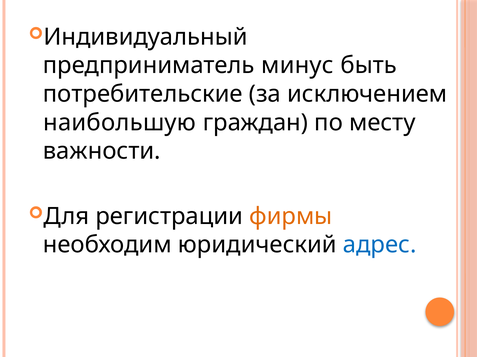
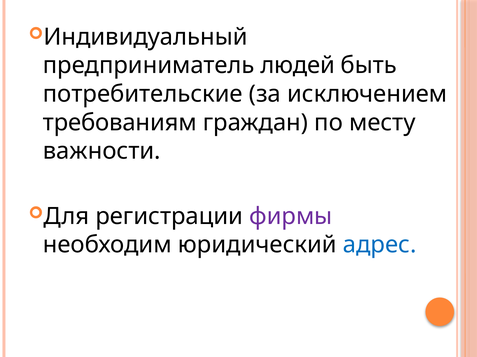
минус: минус -> людей
наибольшую: наибольшую -> требованиям
фирмы colour: orange -> purple
